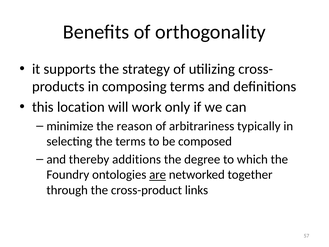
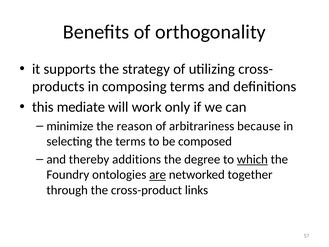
location: location -> mediate
typically: typically -> because
which underline: none -> present
